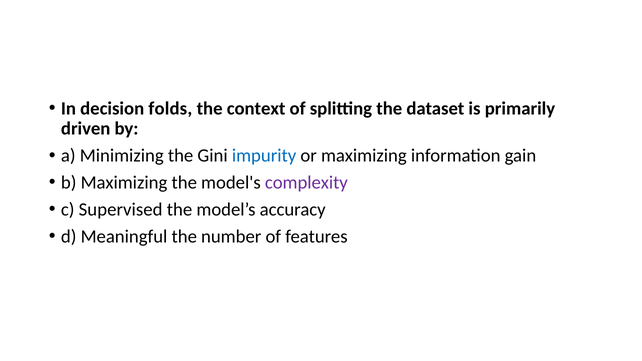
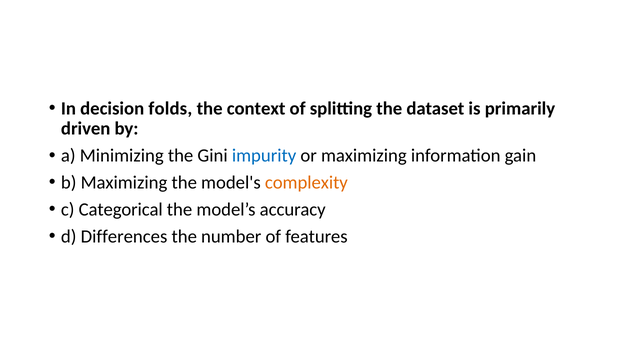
complexity colour: purple -> orange
Supervised: Supervised -> Categorical
Meaningful: Meaningful -> Differences
